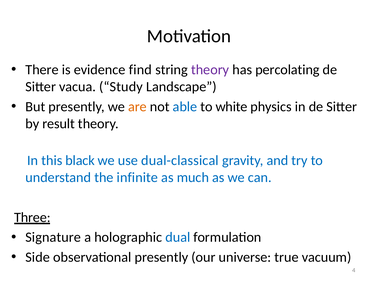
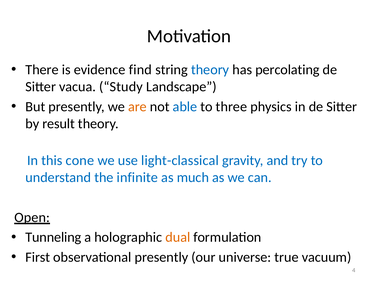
theory at (210, 70) colour: purple -> blue
white: white -> three
black: black -> cone
dual-classical: dual-classical -> light-classical
Three: Three -> Open
Signature: Signature -> Tunneling
dual colour: blue -> orange
Side: Side -> First
